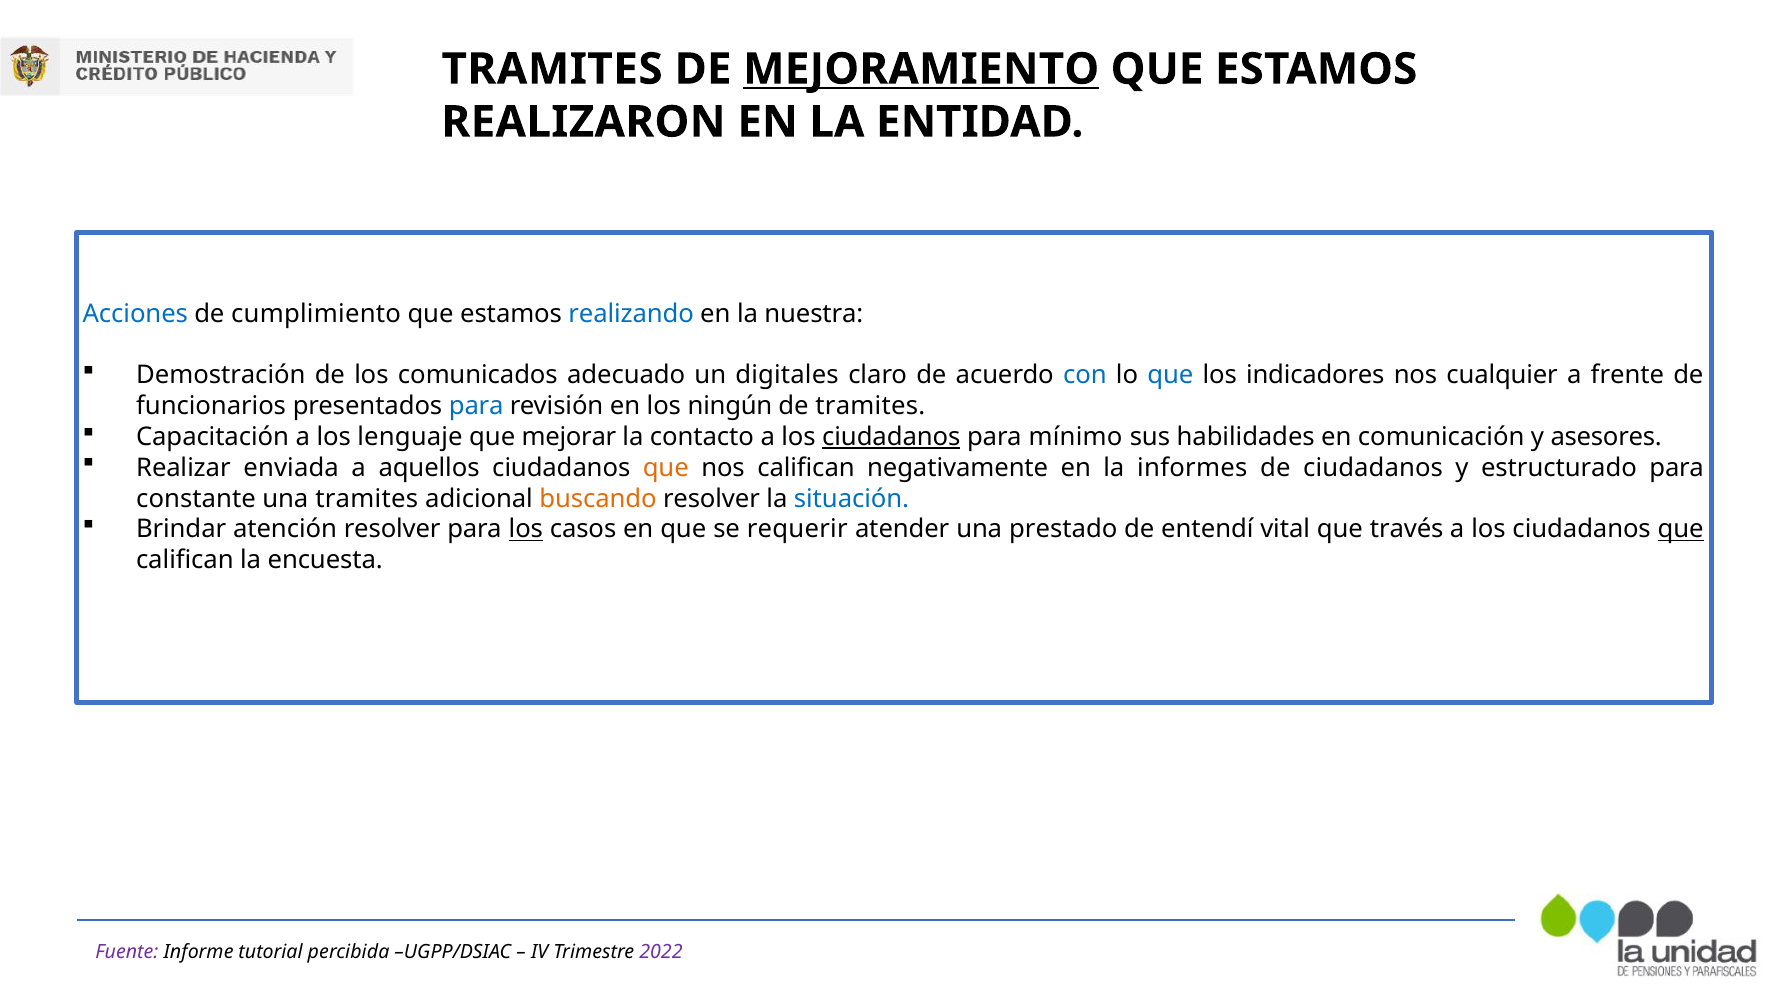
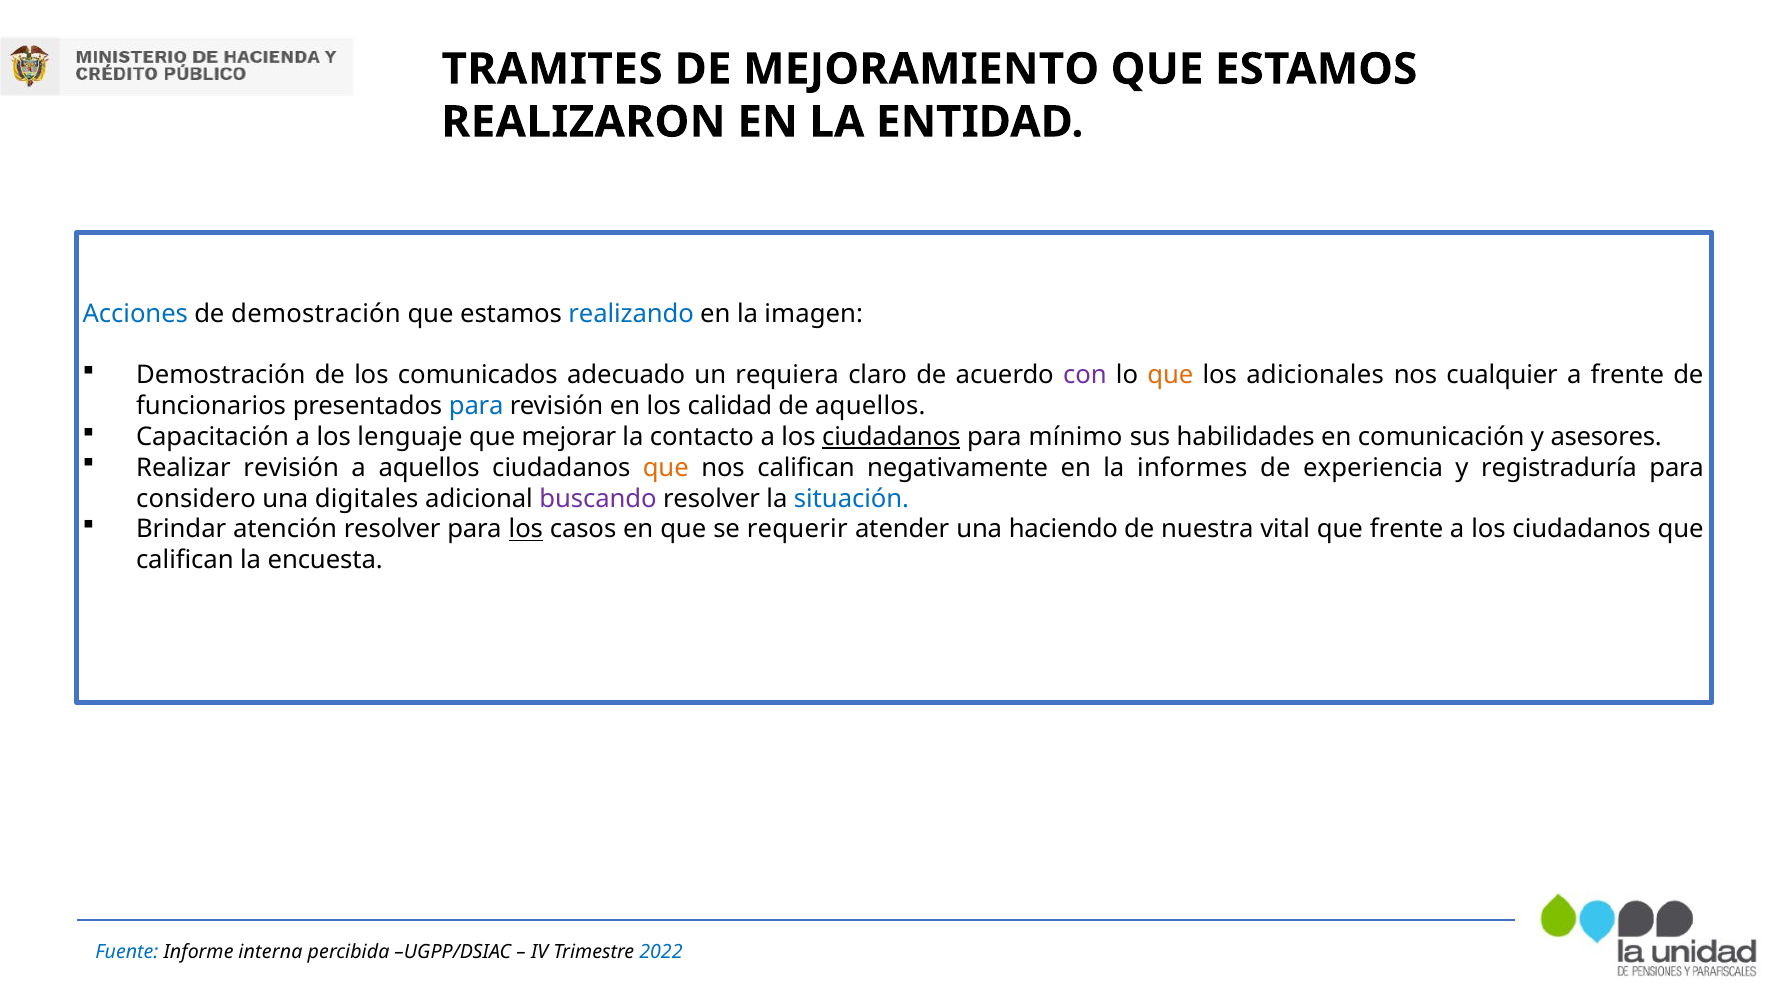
MEJORAMIENTO underline: present -> none
de cumplimiento: cumplimiento -> demostración
nuestra: nuestra -> imagen
digitales: digitales -> requiera
con colour: blue -> purple
que at (1170, 375) colour: blue -> orange
indicadores: indicadores -> adicionales
ningún: ningún -> calidad
de tramites: tramites -> aquellos
Realizar enviada: enviada -> revisión
de ciudadanos: ciudadanos -> experiencia
estructurado: estructurado -> registraduría
constante: constante -> considero
una tramites: tramites -> digitales
buscando colour: orange -> purple
prestado: prestado -> haciendo
entendí: entendí -> nuestra
que través: través -> frente
que at (1681, 530) underline: present -> none
Fuente colour: purple -> blue
tutorial: tutorial -> interna
2022 colour: purple -> blue
